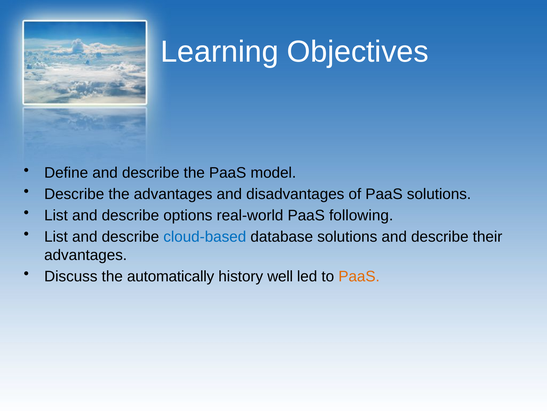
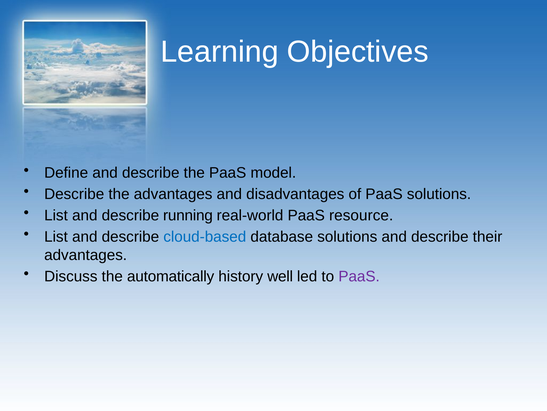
options: options -> running
following: following -> resource
PaaS at (359, 276) colour: orange -> purple
